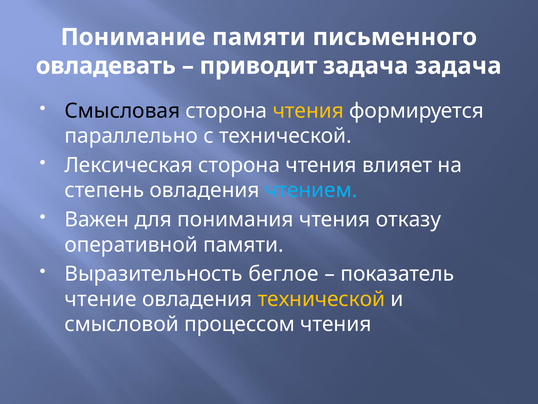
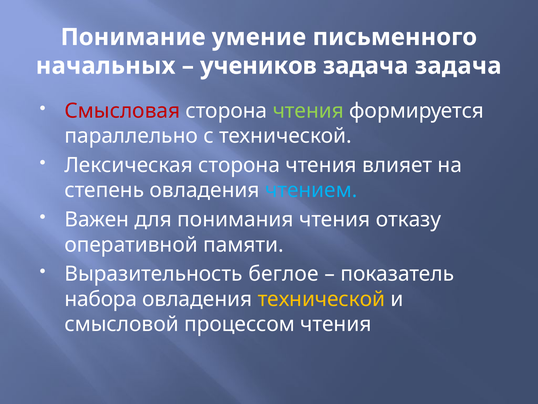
Понимание памяти: памяти -> умение
овладевать: овладевать -> начальных
приводит: приводит -> учеников
Смысловая colour: black -> red
чтения at (308, 111) colour: yellow -> light green
чтение: чтение -> набора
